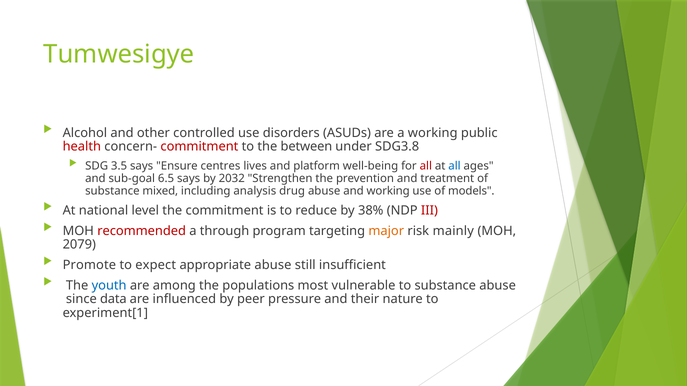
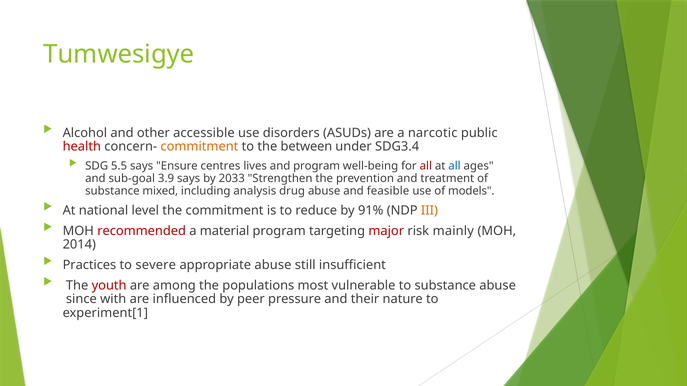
controlled: controlled -> accessible
a working: working -> narcotic
commitment at (199, 147) colour: red -> orange
SDG3.8: SDG3.8 -> SDG3.4
3.5: 3.5 -> 5.5
and platform: platform -> program
6.5: 6.5 -> 3.9
2032: 2032 -> 2033
and working: working -> feasible
38%: 38% -> 91%
III colour: red -> orange
through: through -> material
major colour: orange -> red
2079: 2079 -> 2014
Promote: Promote -> Practices
expect: expect -> severe
youth colour: blue -> red
data: data -> with
